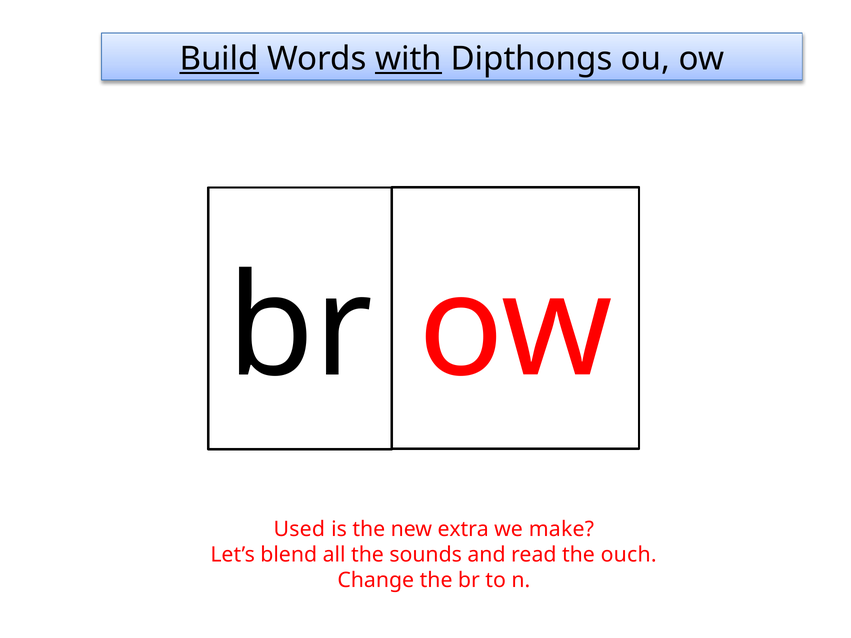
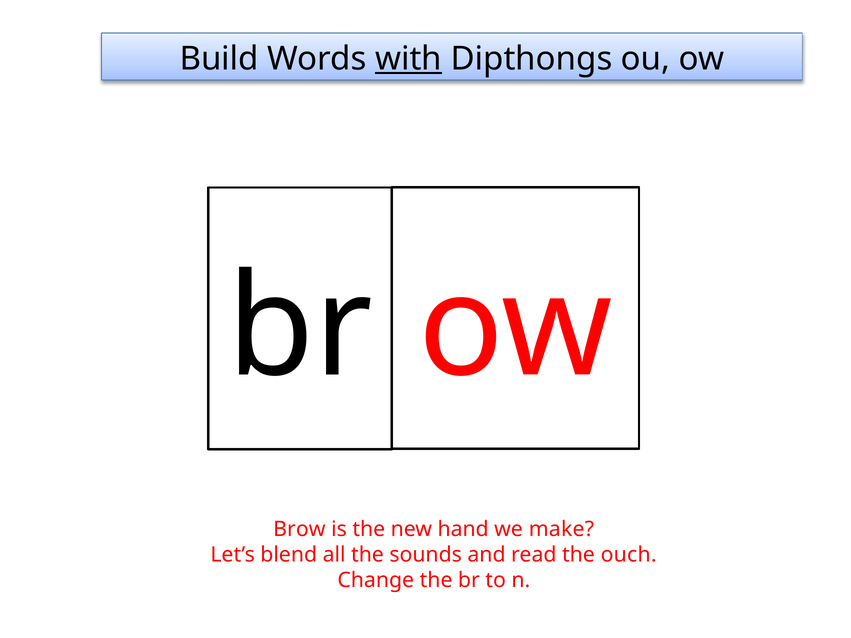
Build underline: present -> none
Used: Used -> Brow
extra: extra -> hand
